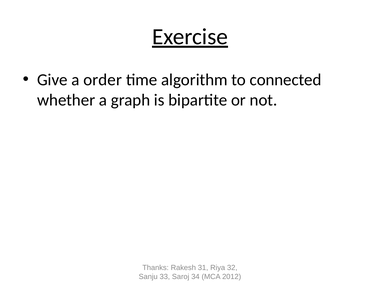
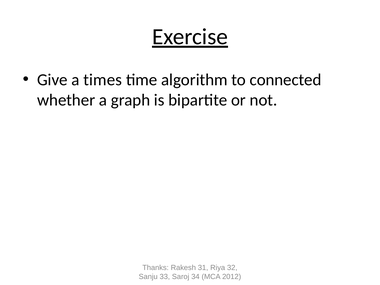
order: order -> times
